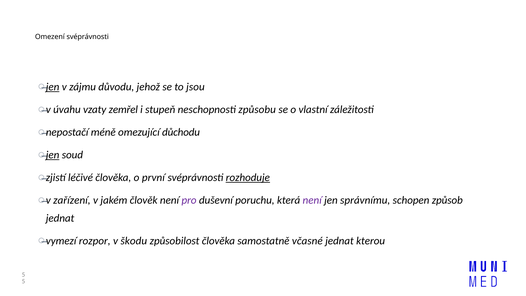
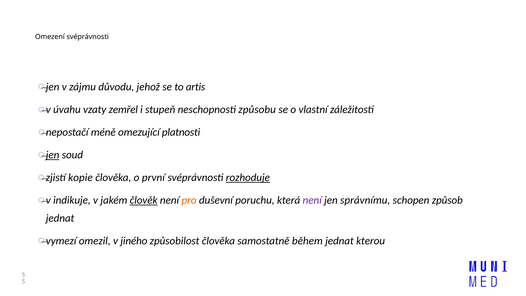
jen at (53, 87) underline: present -> none
jsou: jsou -> artis
důchodu: důchodu -> platnosti
léčivé: léčivé -> kopie
zařízení: zařízení -> indikuje
člověk underline: none -> present
pro colour: purple -> orange
rozpor: rozpor -> omezil
škodu: škodu -> jiného
včasné: včasné -> během
